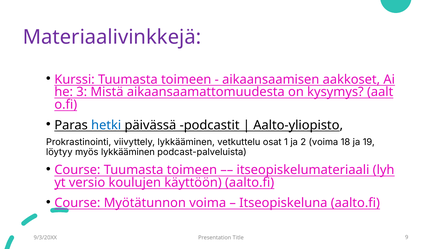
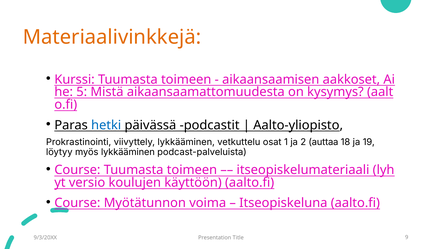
Materiaalivinkkejä colour: purple -> orange
3: 3 -> 5
2 voima: voima -> auttaa
